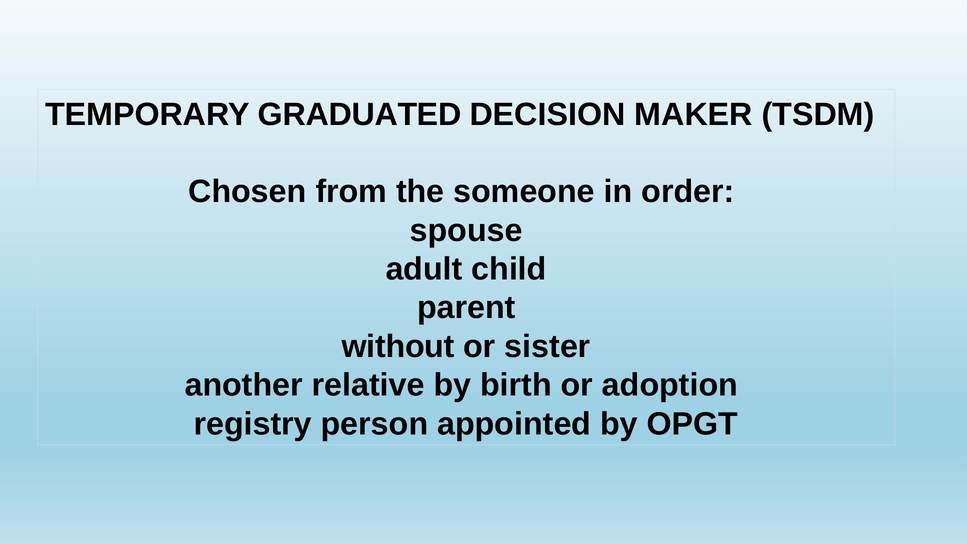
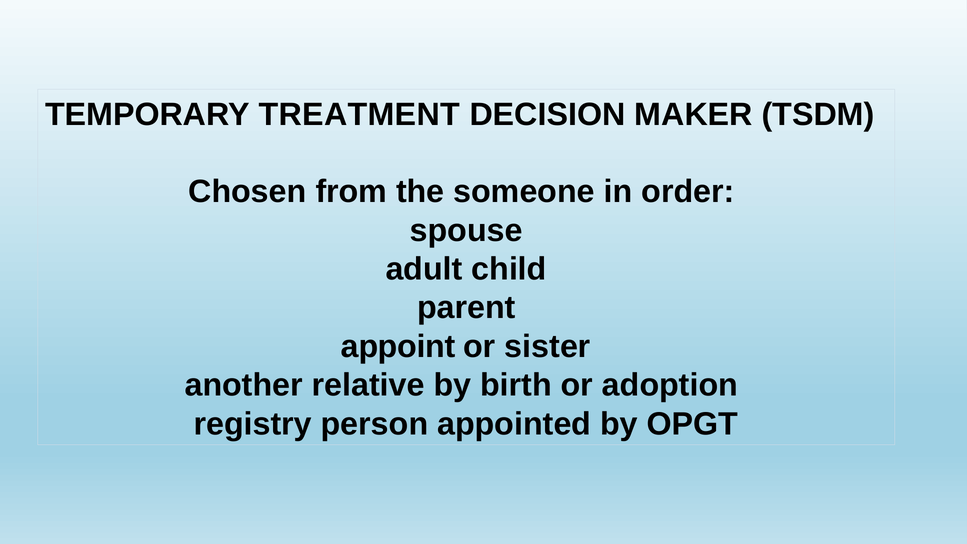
GRADUATED: GRADUATED -> TREATMENT
without: without -> appoint
